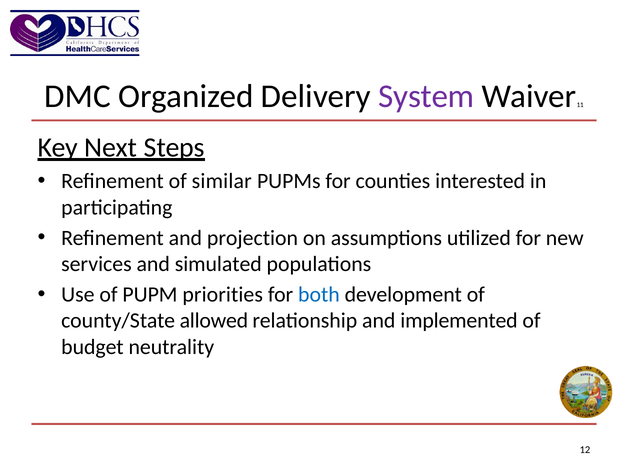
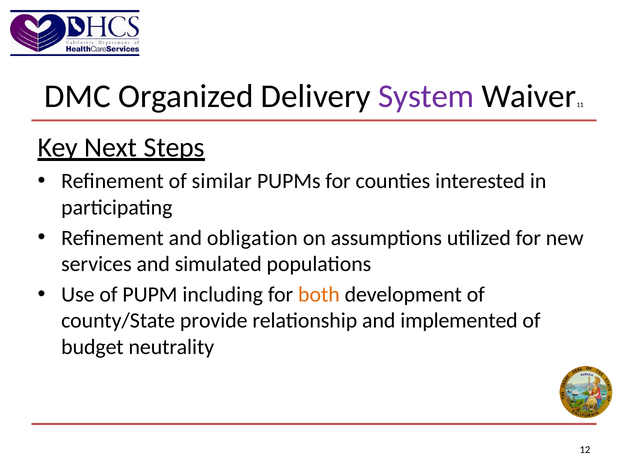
projection: projection -> obligation
priorities: priorities -> including
both colour: blue -> orange
allowed: allowed -> provide
